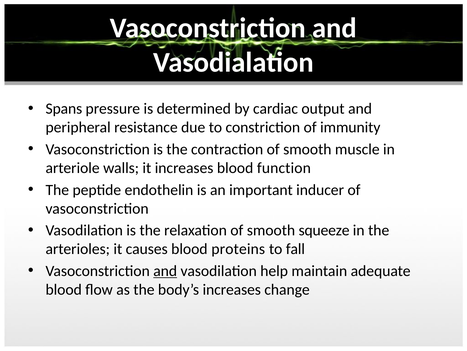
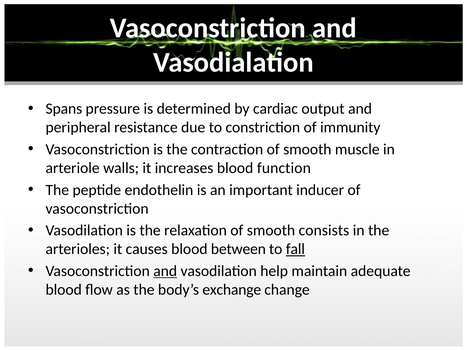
squeeze: squeeze -> consists
proteins: proteins -> between
fall underline: none -> present
body’s increases: increases -> exchange
